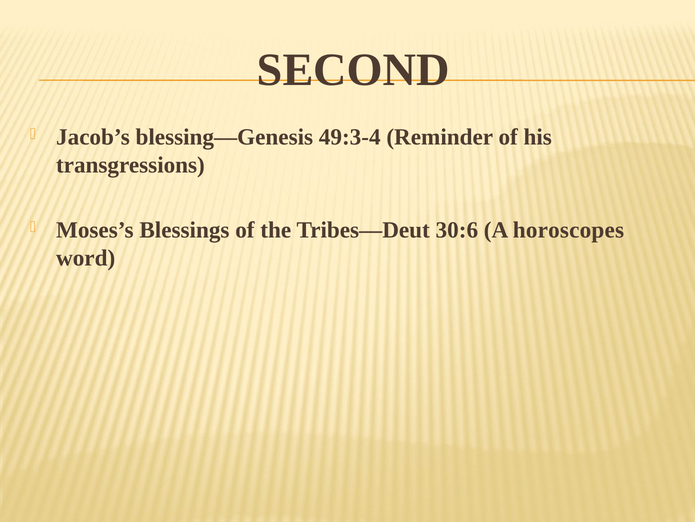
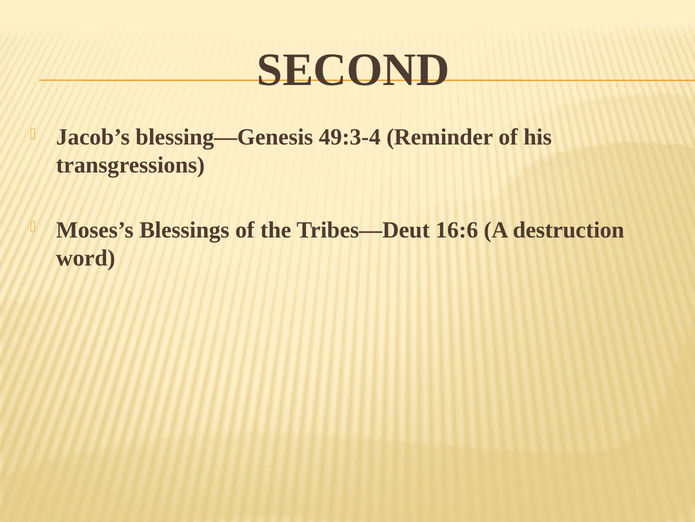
30:6: 30:6 -> 16:6
horoscopes: horoscopes -> destruction
